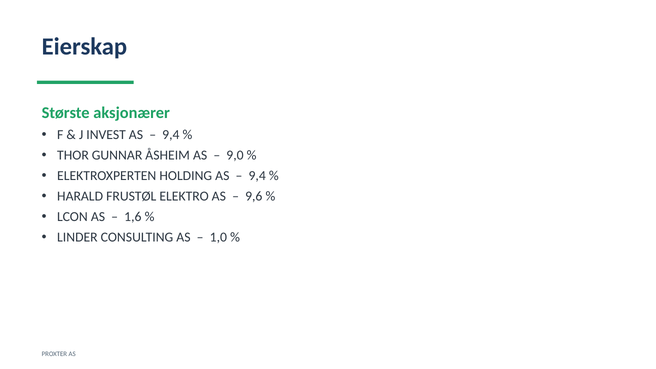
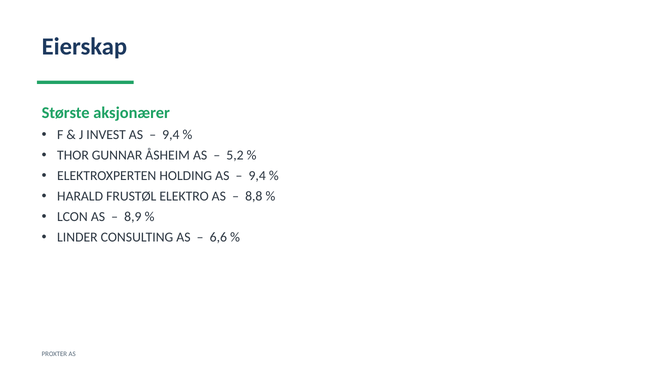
9,0: 9,0 -> 5,2
9,6: 9,6 -> 8,8
1,6: 1,6 -> 8,9
1,0: 1,0 -> 6,6
